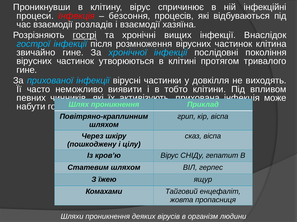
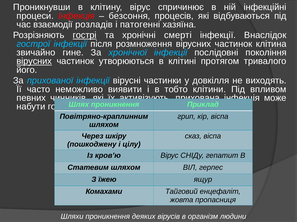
і взаємодії: взаємодії -> патогенні
вищих: вищих -> смерті
вірусних at (34, 61) underline: none -> present
гине at (27, 70): гине -> його
